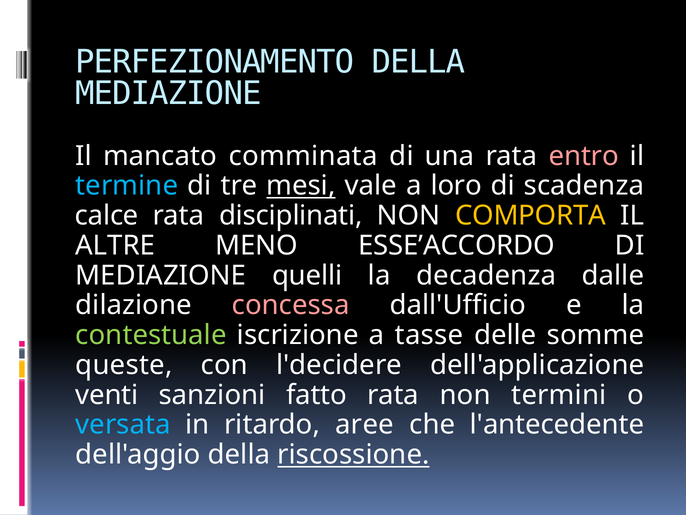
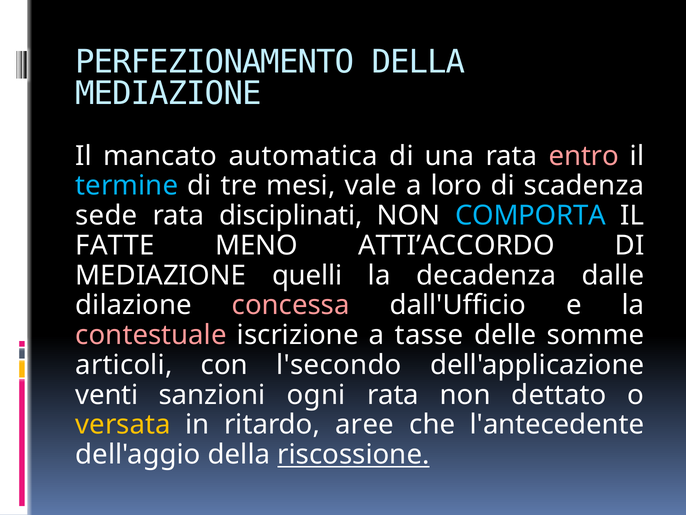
comminata: comminata -> automatica
mesi underline: present -> none
calce: calce -> sede
COMPORTA colour: yellow -> light blue
ALTRE: ALTRE -> FATTE
ESSE’ACCORDO: ESSE’ACCORDO -> ATTI’ACCORDO
contestuale colour: light green -> pink
queste: queste -> articoli
l'decidere: l'decidere -> l'secondo
fatto: fatto -> ogni
termini: termini -> dettato
versata colour: light blue -> yellow
